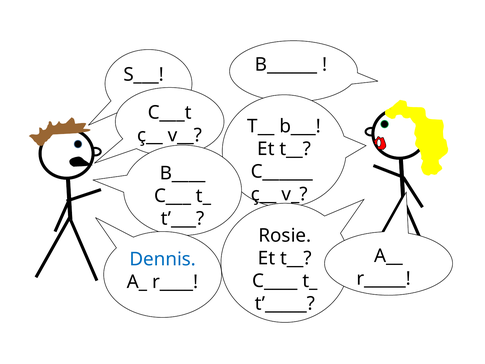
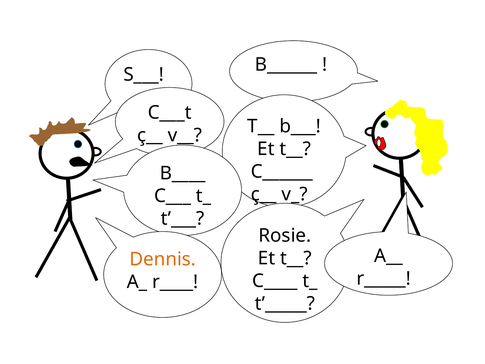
Dennis colour: blue -> orange
